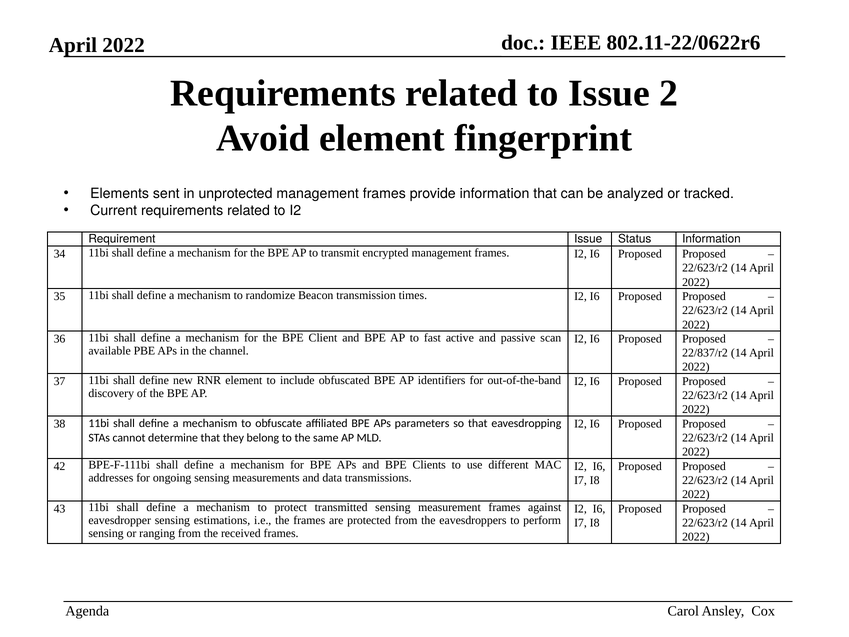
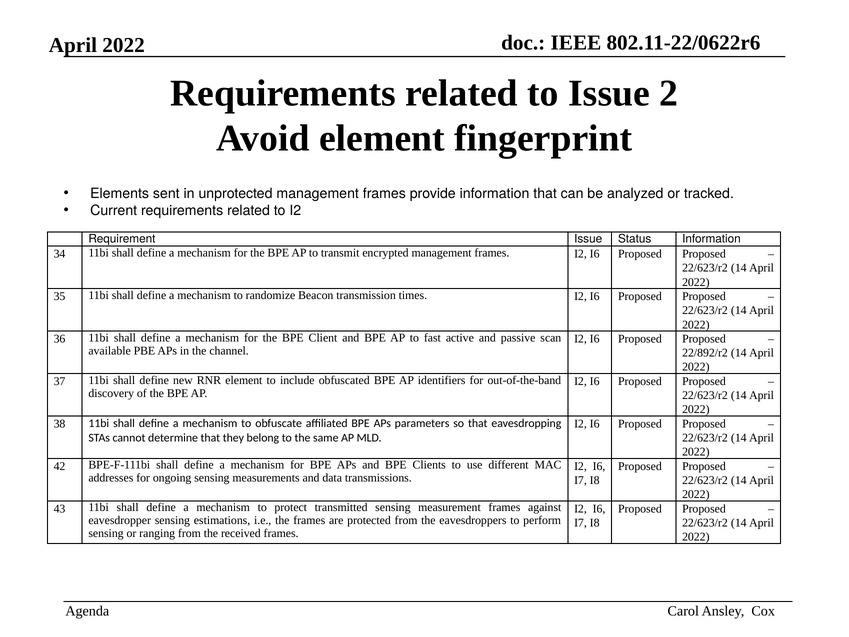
22/837/r2: 22/837/r2 -> 22/892/r2
